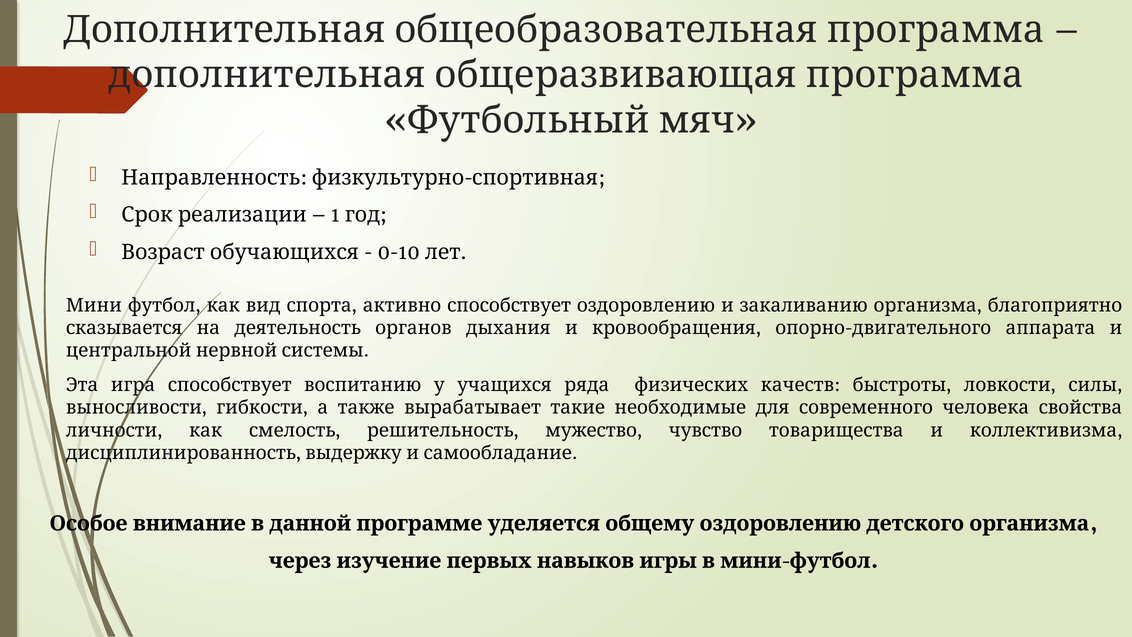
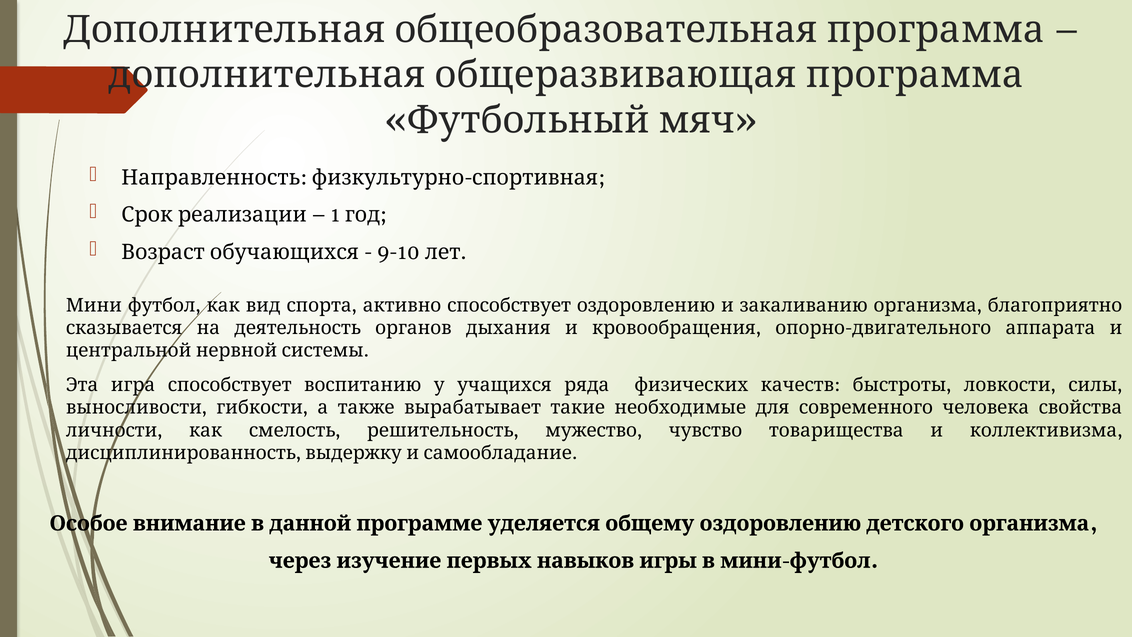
0-10: 0-10 -> 9-10
